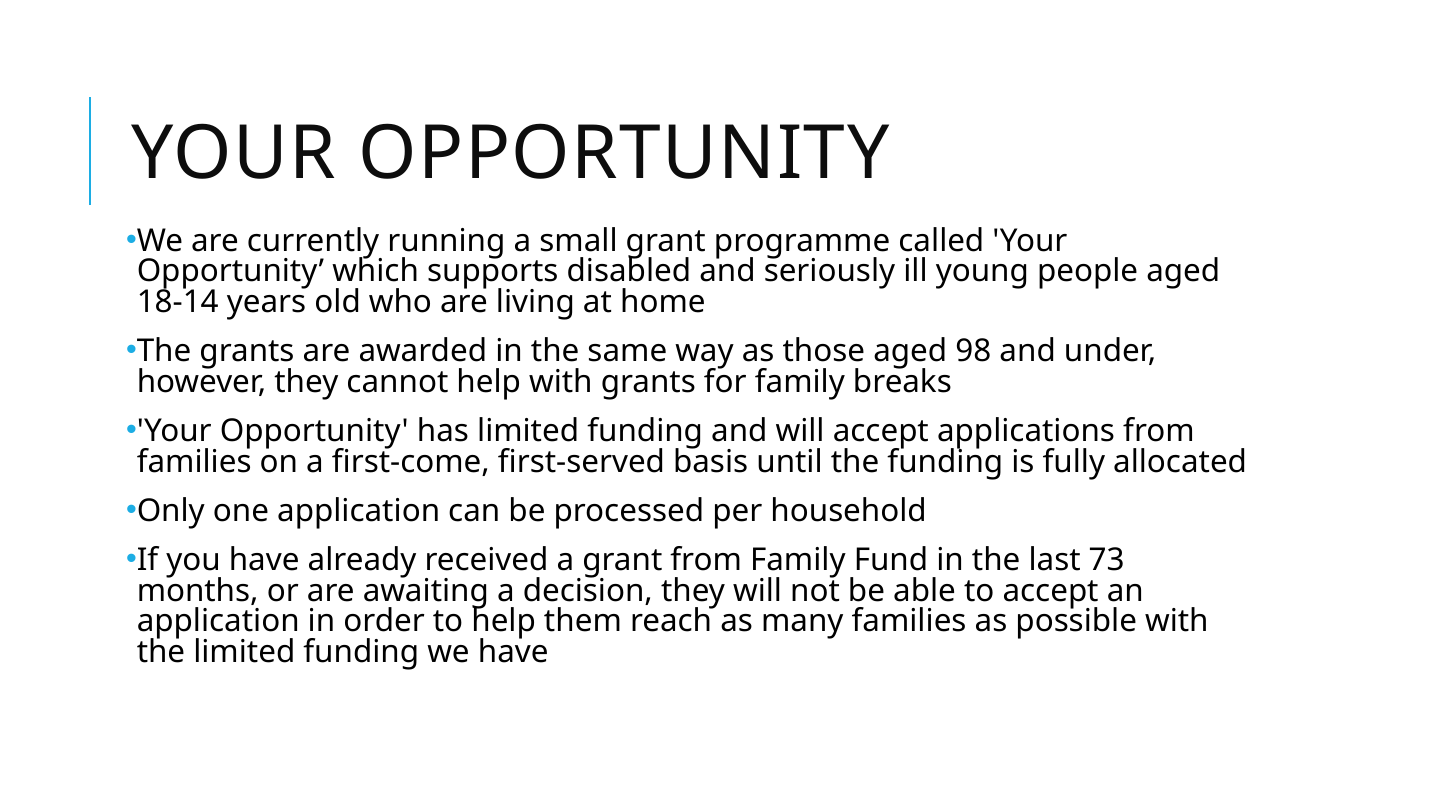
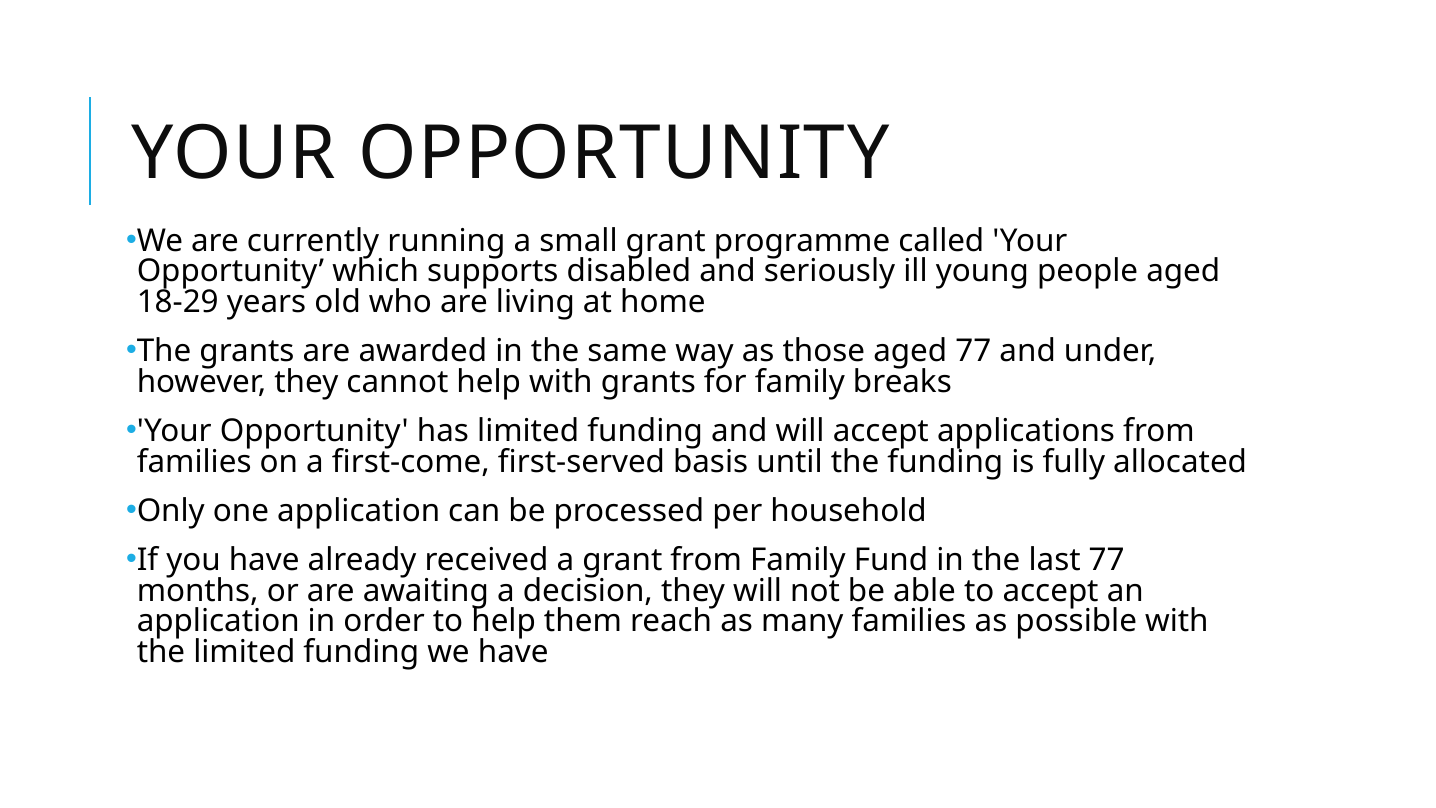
18-14: 18-14 -> 18-29
aged 98: 98 -> 77
last 73: 73 -> 77
